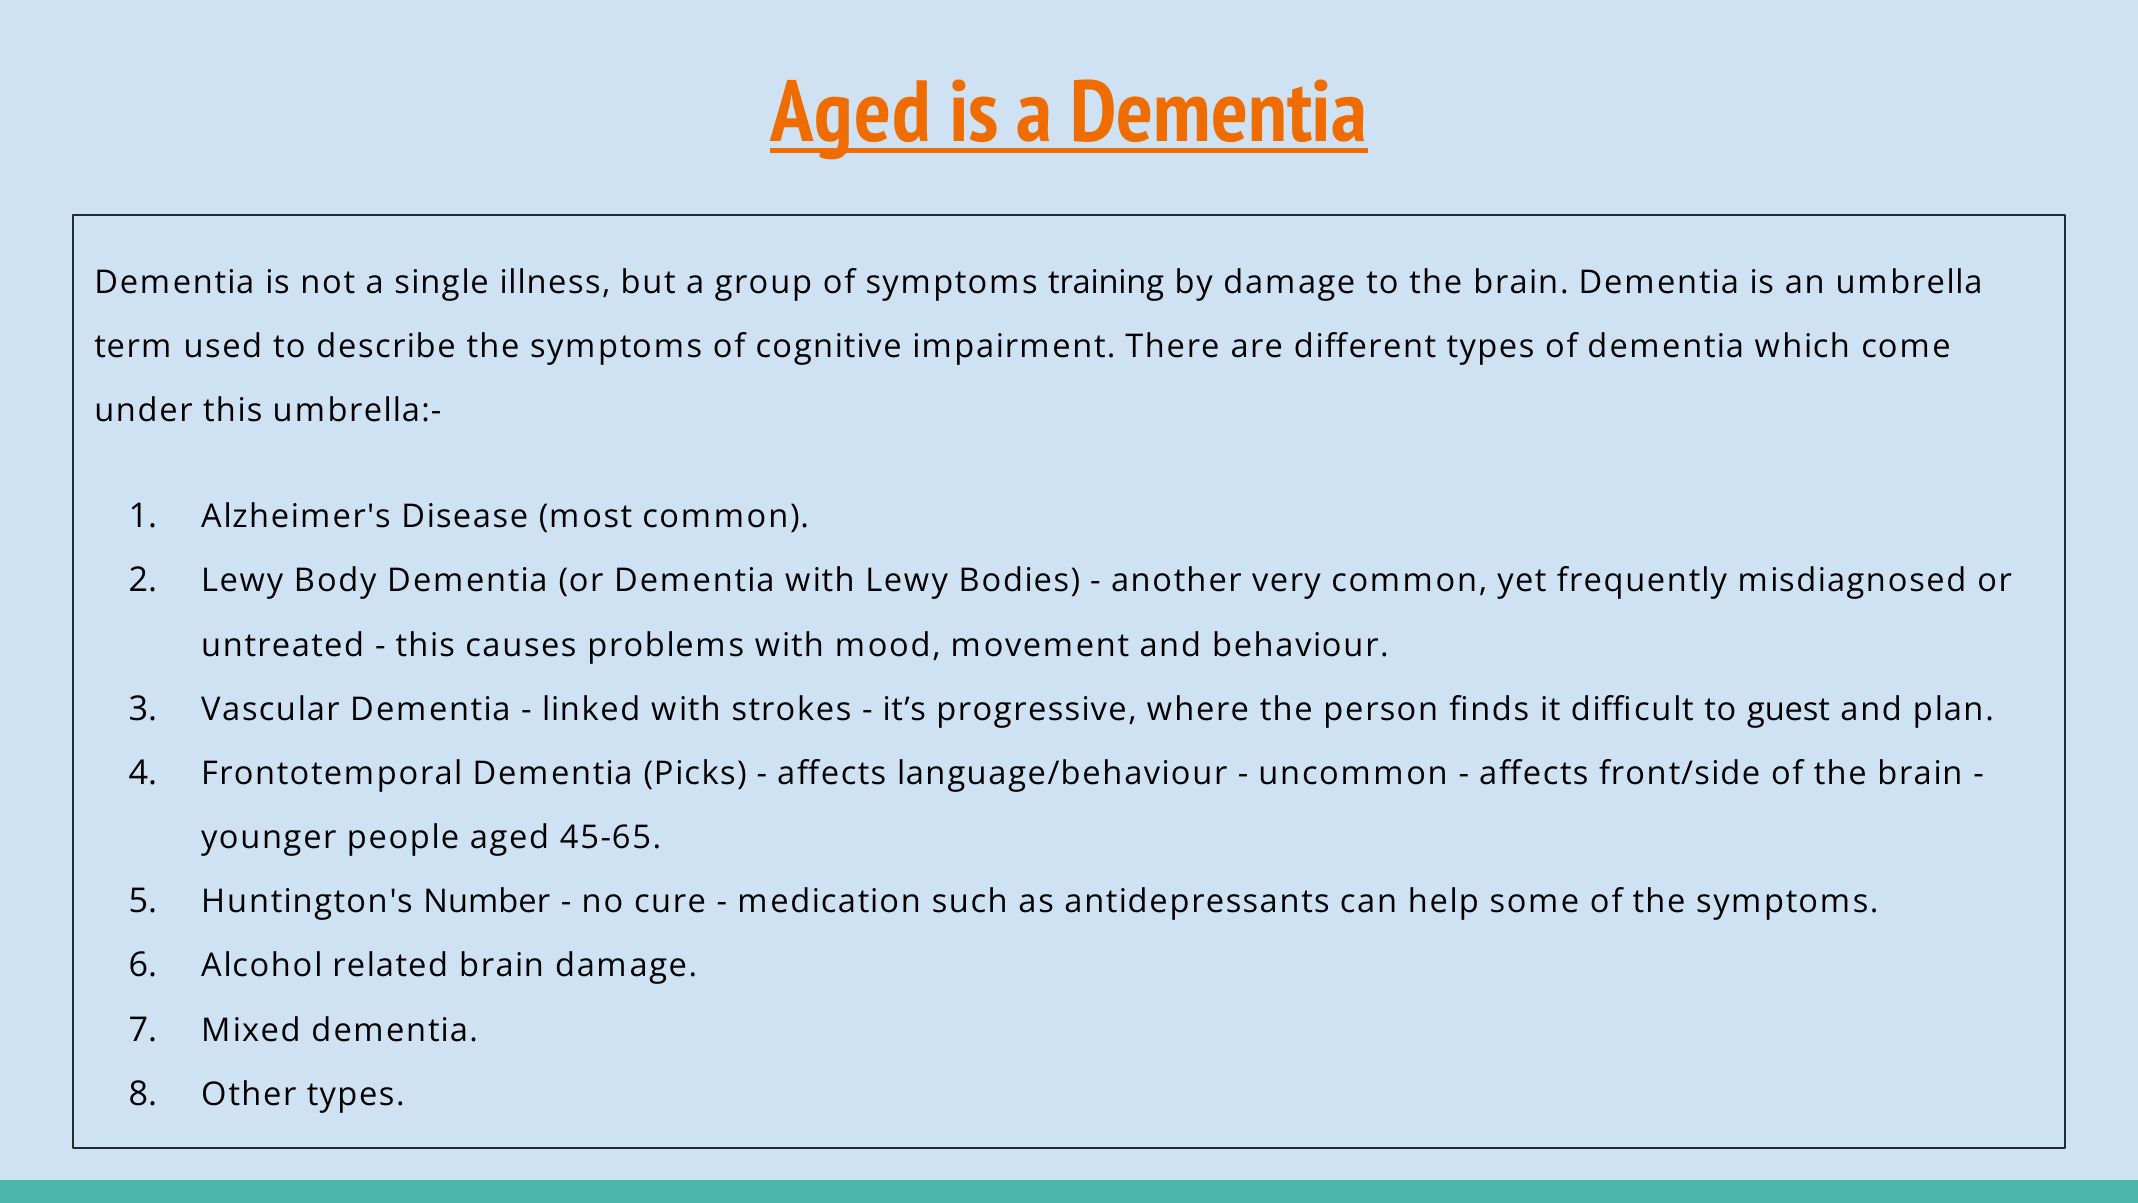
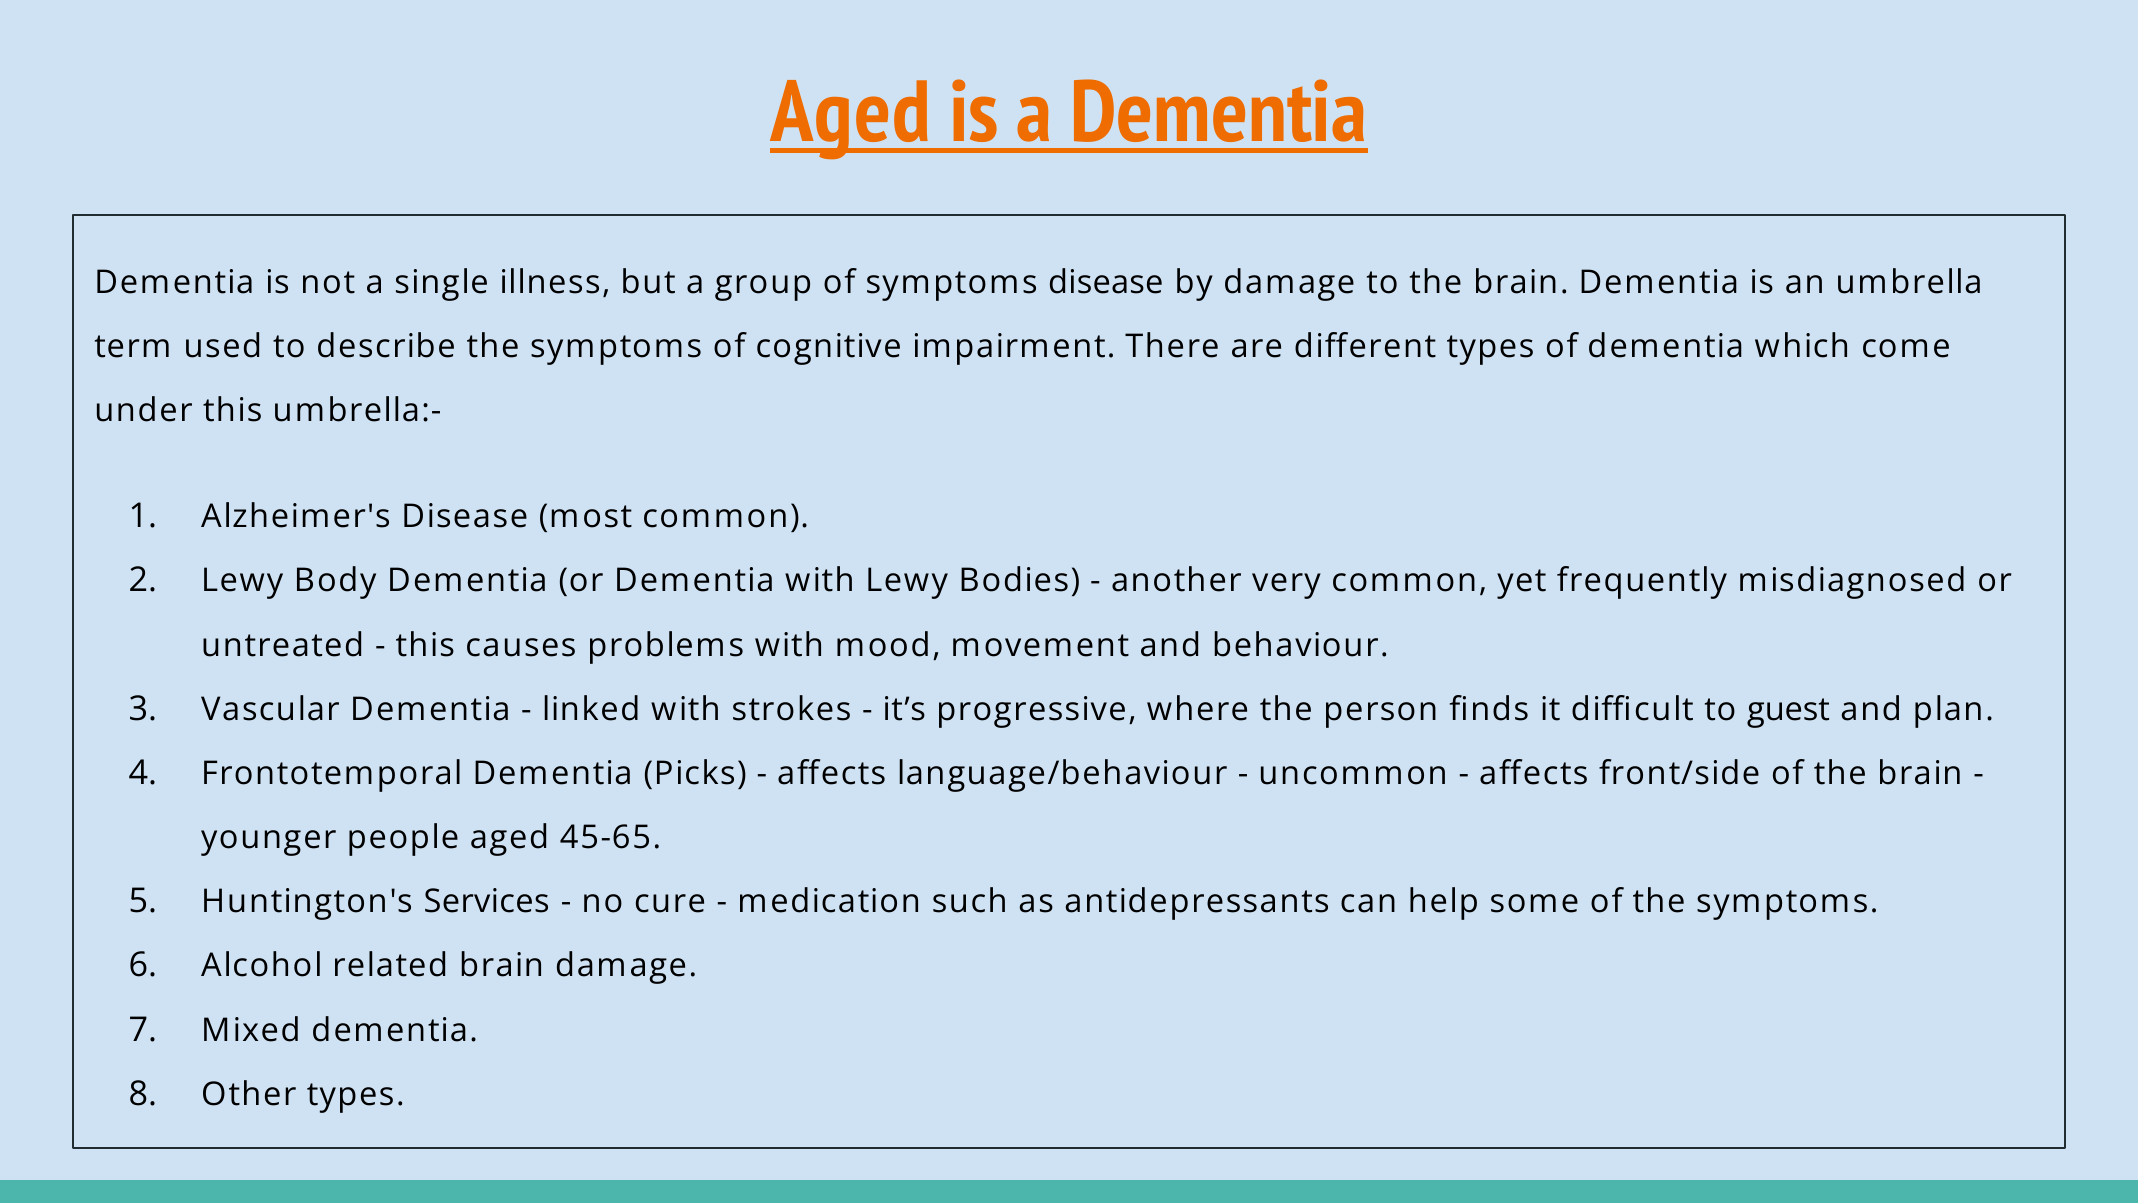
symptoms training: training -> disease
Number: Number -> Services
